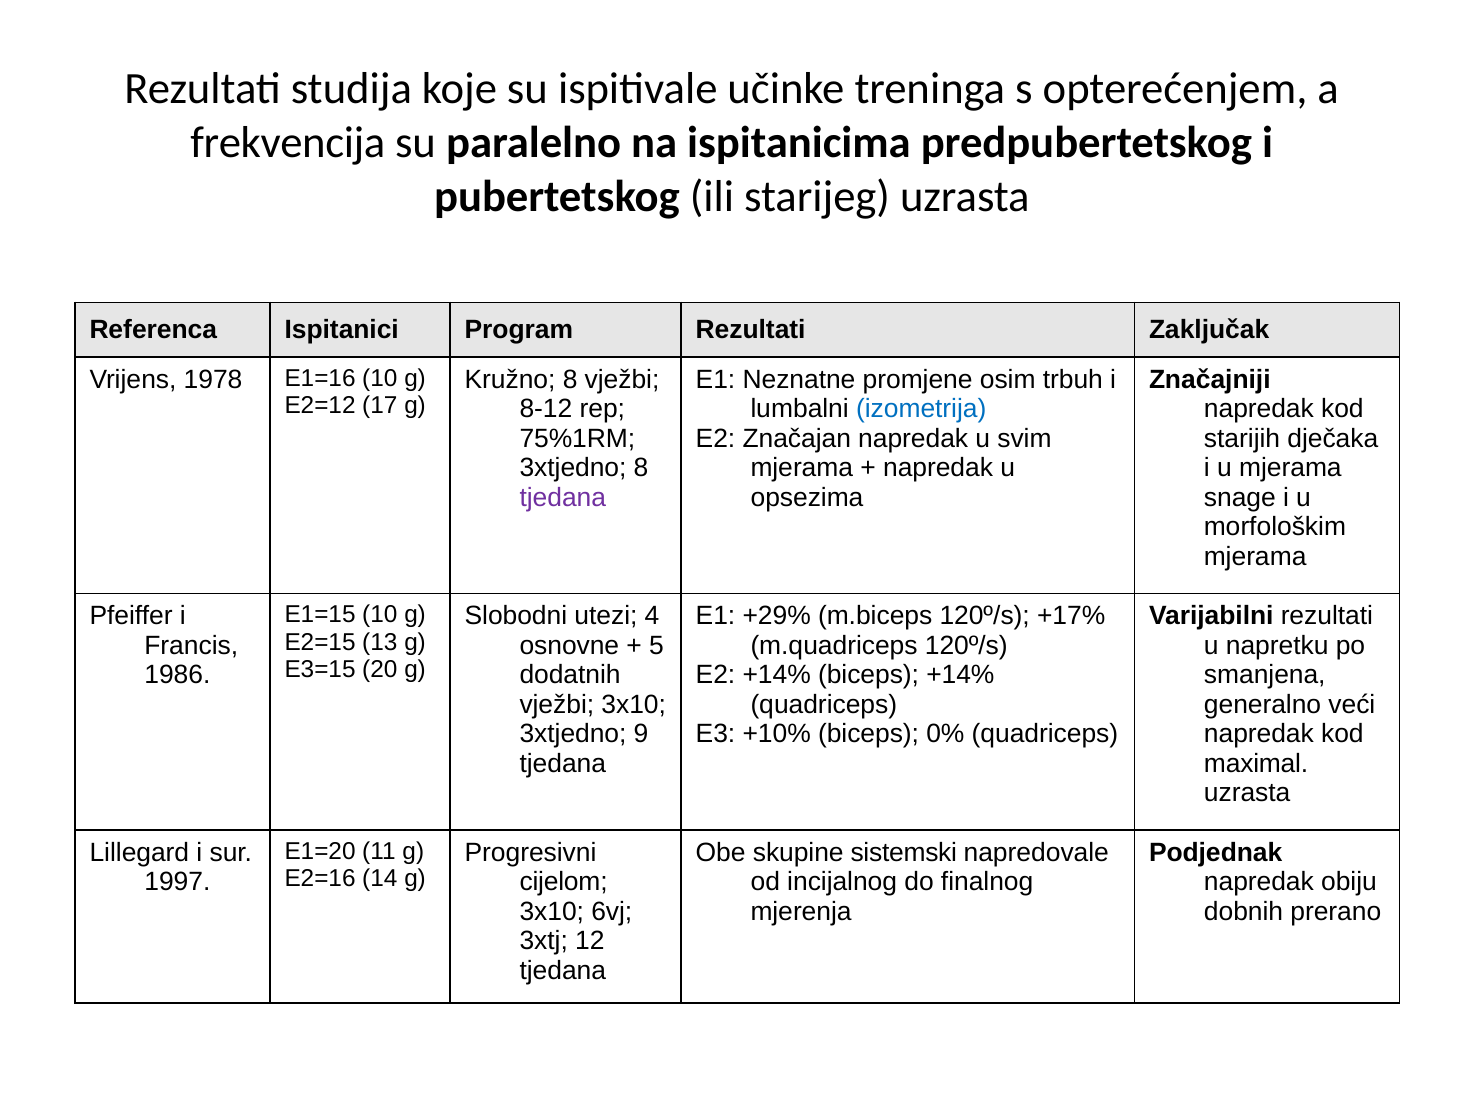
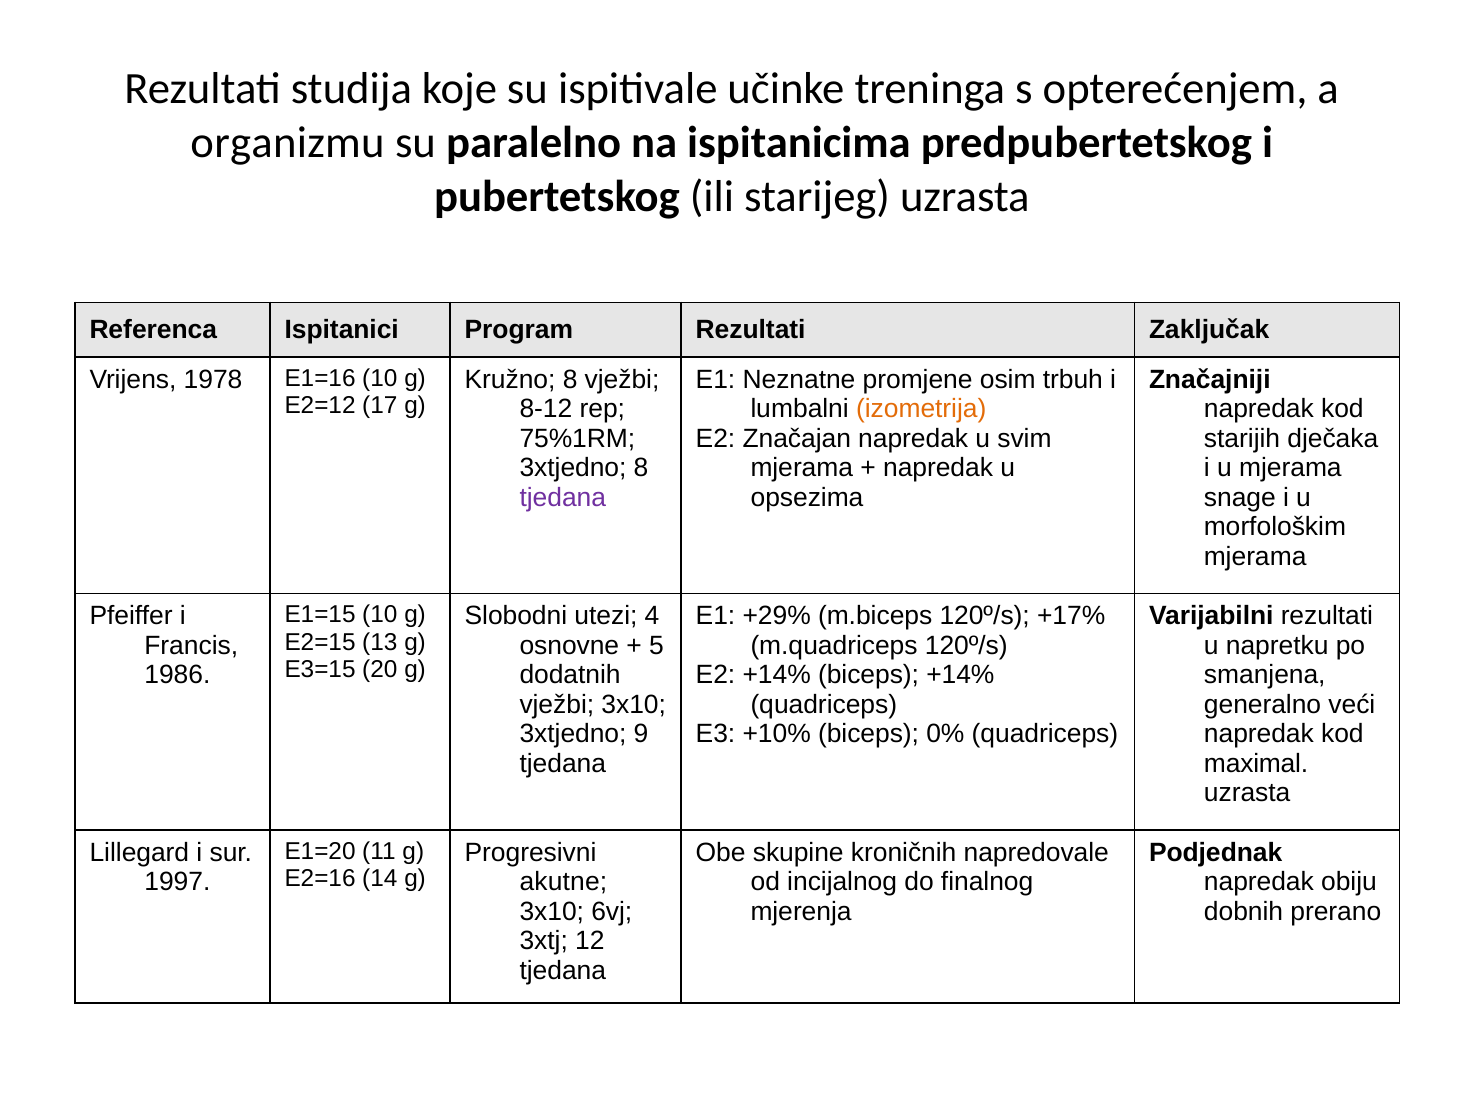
frekvencija: frekvencija -> organizmu
izometrija colour: blue -> orange
sistemski: sistemski -> kroničnih
cijelom: cijelom -> akutne
